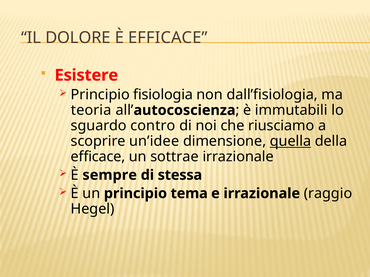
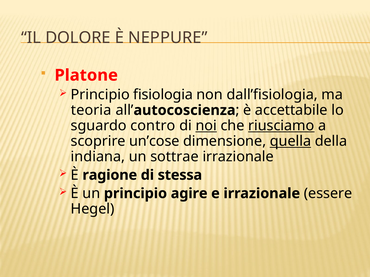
È EFFICACE: EFFICACE -> NEPPURE
Esistere: Esistere -> Platone
immutabili: immutabili -> accettabile
noi underline: none -> present
riusciamo underline: none -> present
un’idee: un’idee -> un’cose
efficace at (98, 157): efficace -> indiana
sempre: sempre -> ragione
tema: tema -> agire
raggio: raggio -> essere
